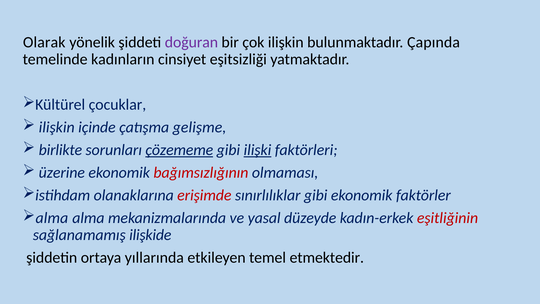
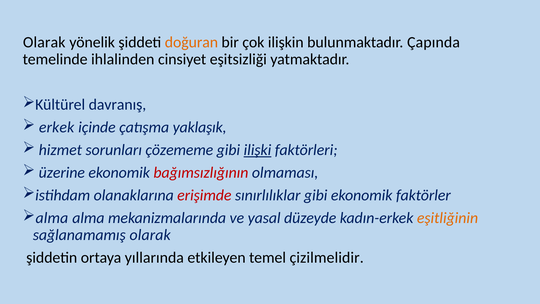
doğuran colour: purple -> orange
kadınların: kadınların -> ihlalinden
çocuklar: çocuklar -> davranış
ilişkin at (57, 127): ilişkin -> erkek
gelişme: gelişme -> yaklaşık
birlikte: birlikte -> hizmet
çözememe underline: present -> none
eşitliğinin colour: red -> orange
sağlanamamış ilişkide: ilişkide -> olarak
etmektedir: etmektedir -> çizilmelidir
